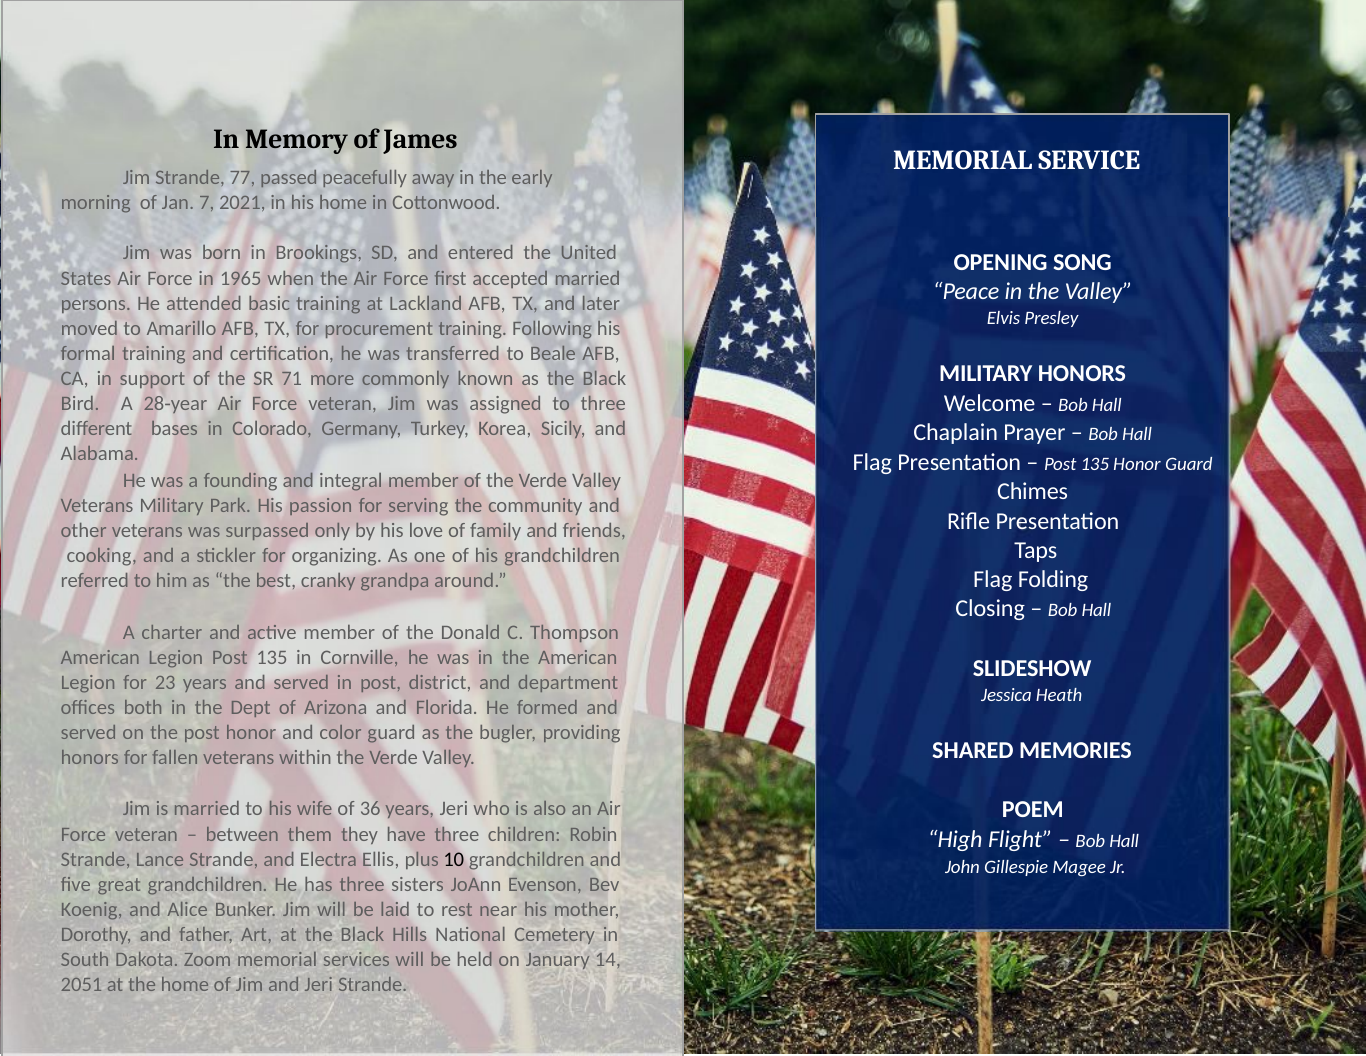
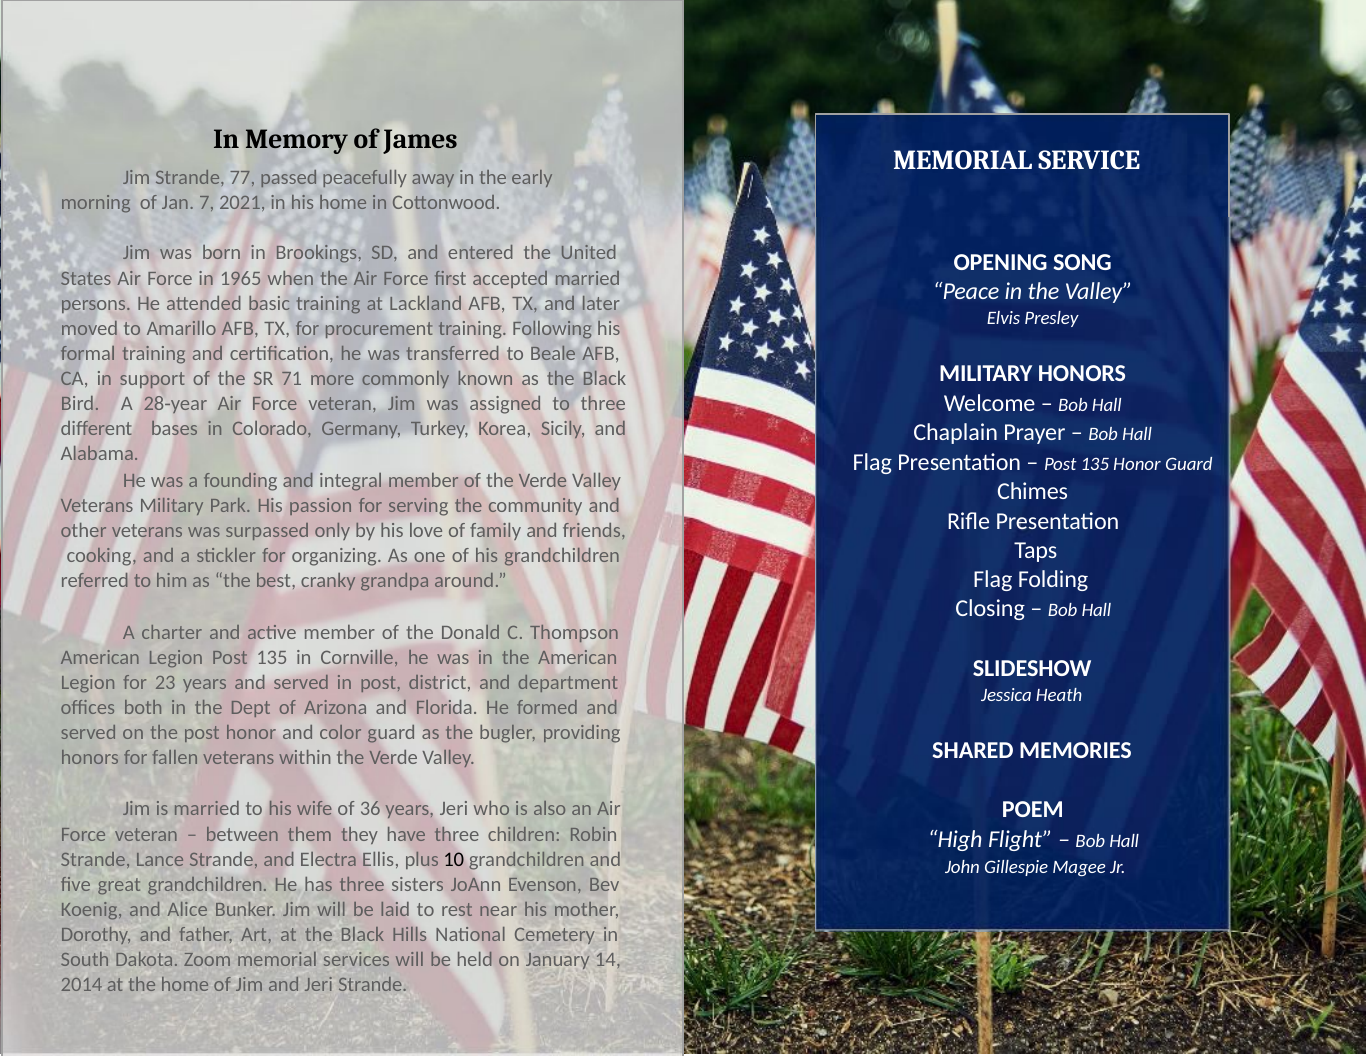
2051: 2051 -> 2014
